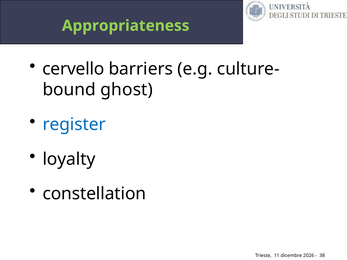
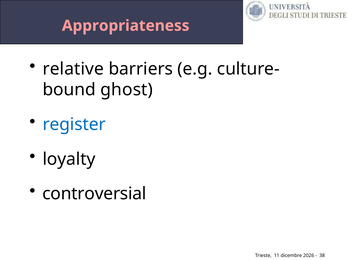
Appropriateness colour: light green -> pink
cervello: cervello -> relative
constellation: constellation -> controversial
